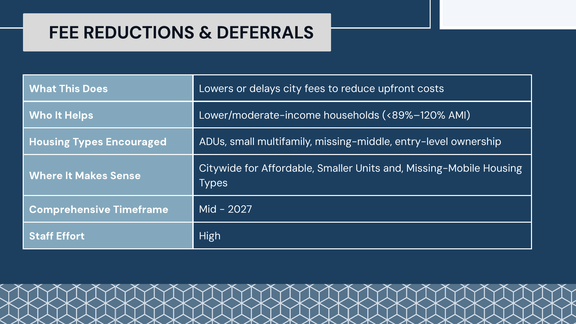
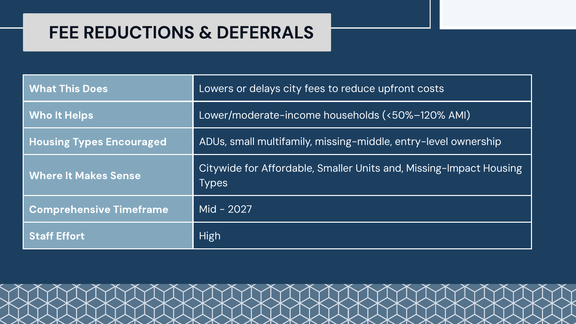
<89%–120%: <89%–120% -> <50%–120%
Missing-Mobile: Missing-Mobile -> Missing-Impact
